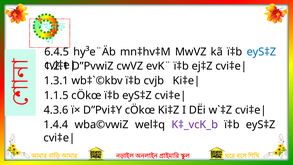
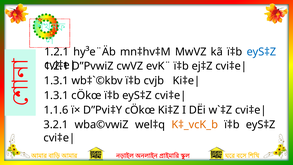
6.4.5 at (57, 52): 6.4.5 -> 1.2.1
1.1.5 at (56, 95): 1.1.5 -> 1.3.1
4.3.6: 4.3.6 -> 1.1.6
1.4.4: 1.4.4 -> 3.2.1
K‡_vcK_b colour: purple -> orange
